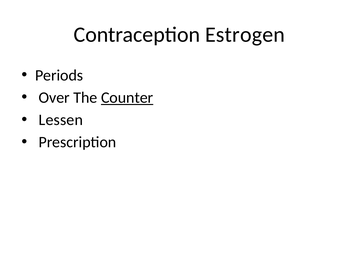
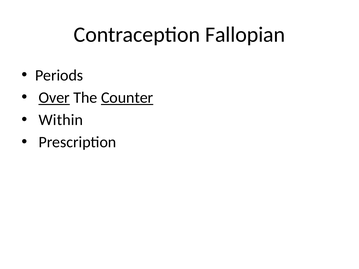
Estrogen: Estrogen -> Fallopian
Over underline: none -> present
Lessen: Lessen -> Within
